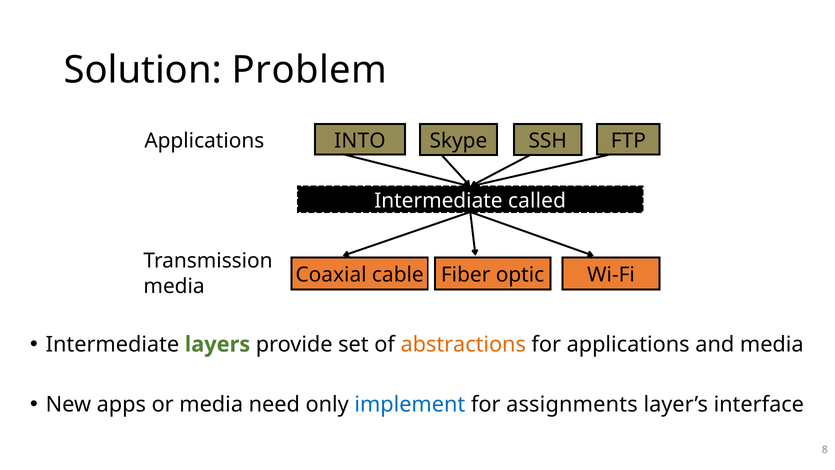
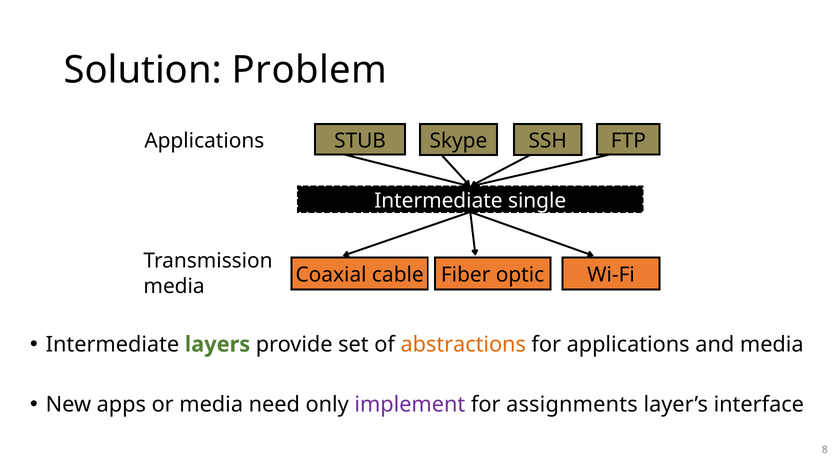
INTO: INTO -> STUB
called: called -> single
implement colour: blue -> purple
